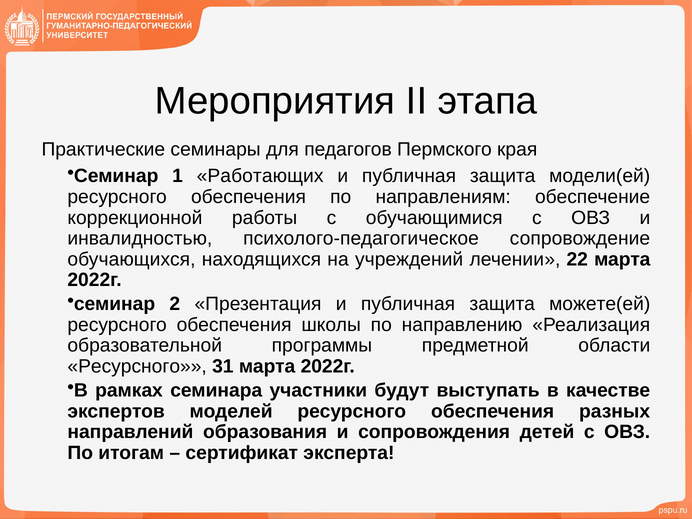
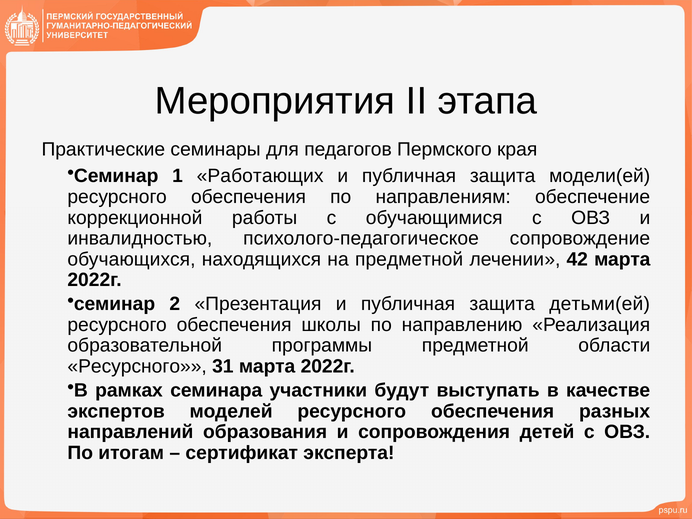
на учреждений: учреждений -> предметной
22: 22 -> 42
можете(ей: можете(ей -> детьми(ей
